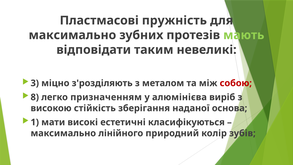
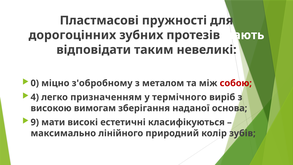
пружність: пружність -> пружності
максимально at (72, 35): максимально -> дорогоцінних
мають colour: light green -> white
3: 3 -> 0
з'розділяють: з'розділяють -> з'обробному
8: 8 -> 4
алюмінієва: алюмінієва -> термічного
стійкість: стійкість -> вимогам
1: 1 -> 9
